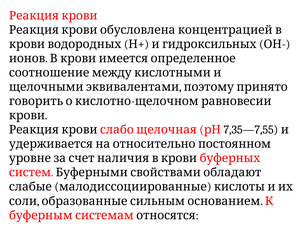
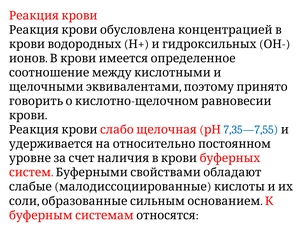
7,35—7,55 colour: black -> blue
